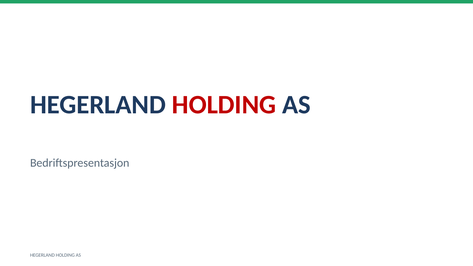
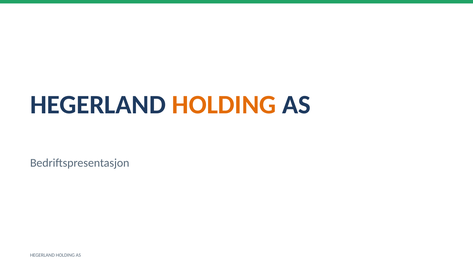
HOLDING at (224, 105) colour: red -> orange
